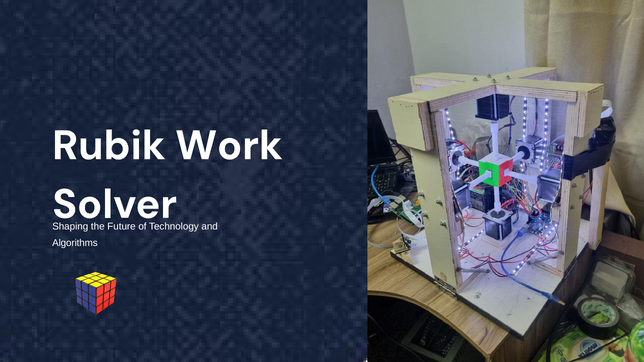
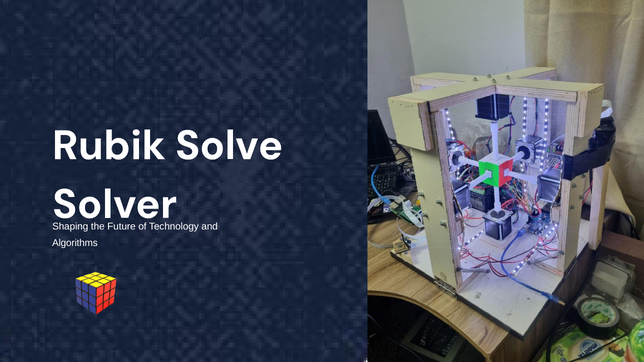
Work: Work -> Solve
